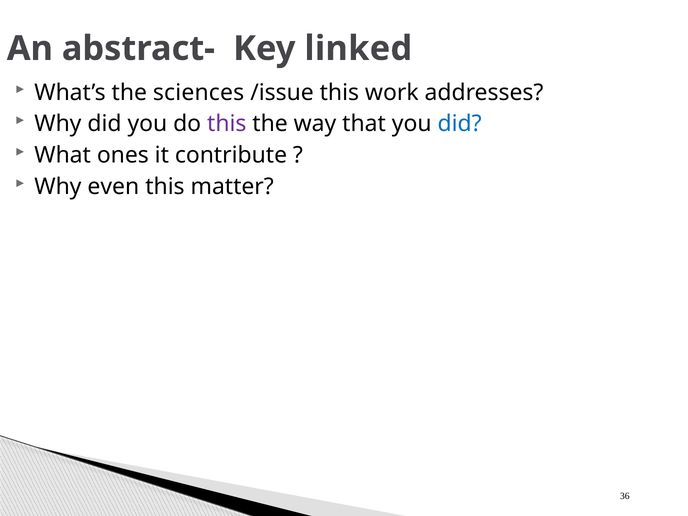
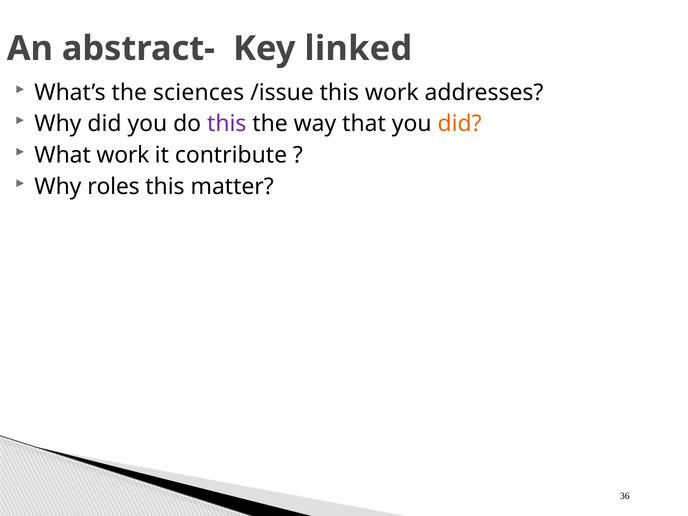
did at (460, 124) colour: blue -> orange
What ones: ones -> work
even: even -> roles
